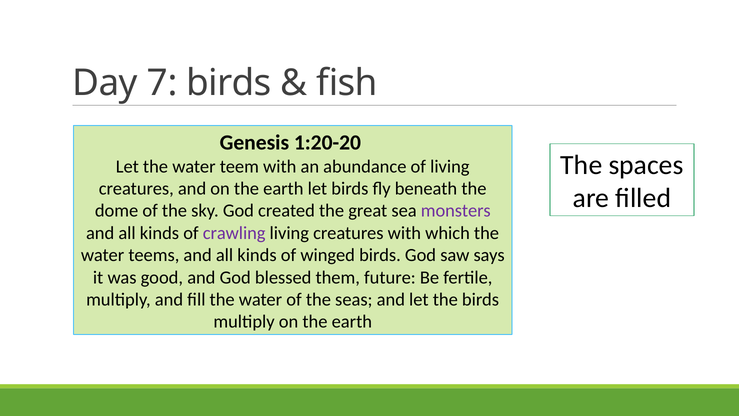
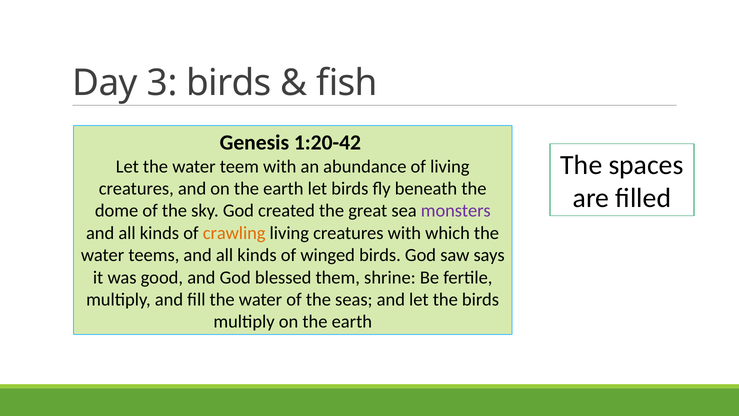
7: 7 -> 3
1:20-20: 1:20-20 -> 1:20-42
crawling colour: purple -> orange
future: future -> shrine
